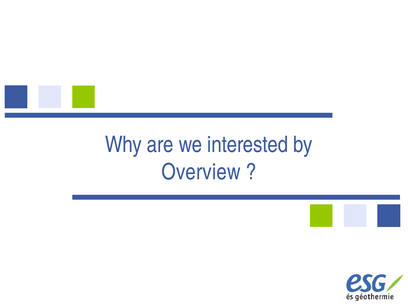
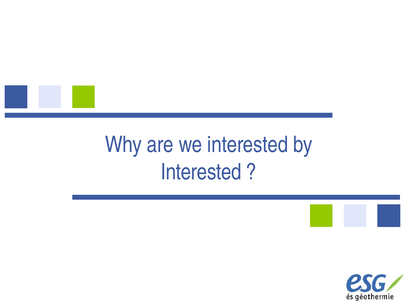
Overview at (201, 172): Overview -> Interested
